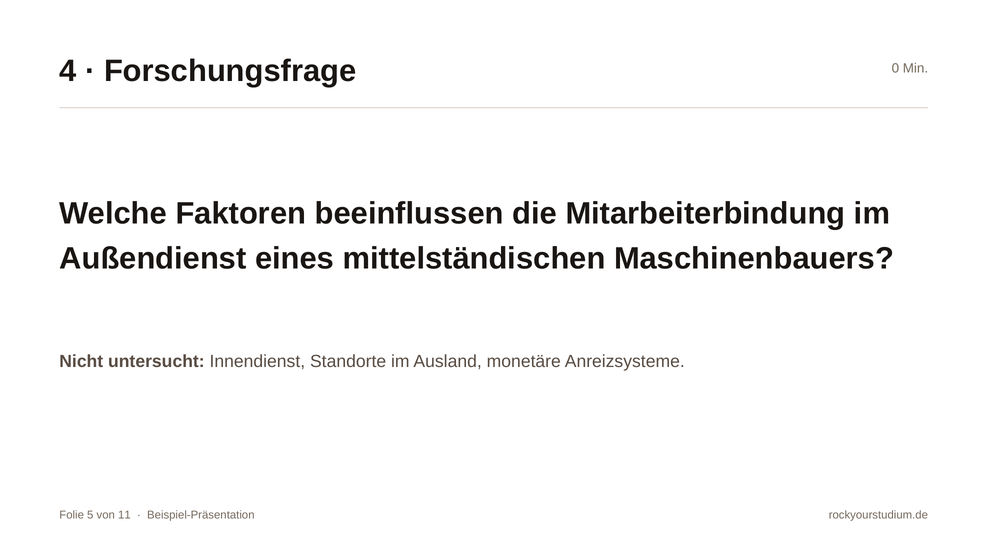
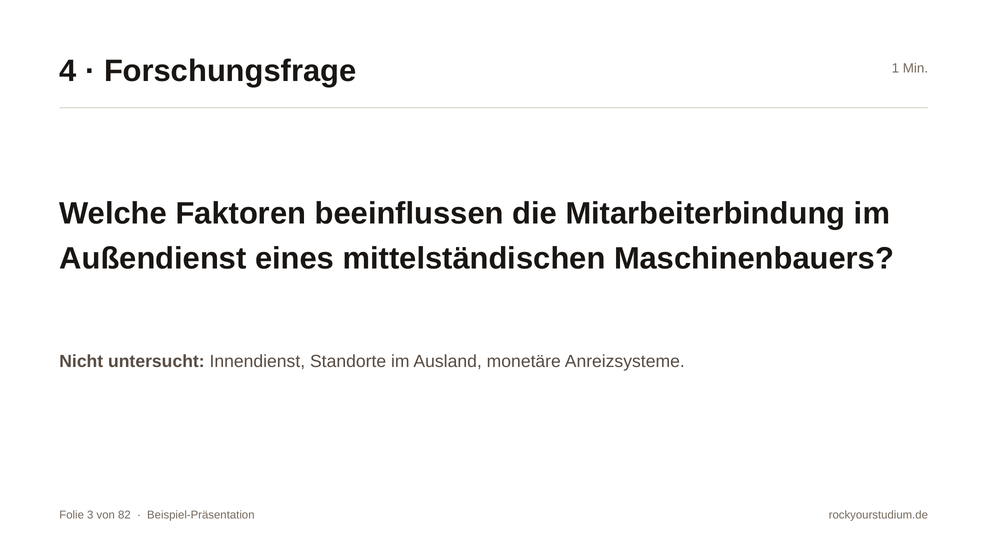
0: 0 -> 1
5: 5 -> 3
11: 11 -> 82
